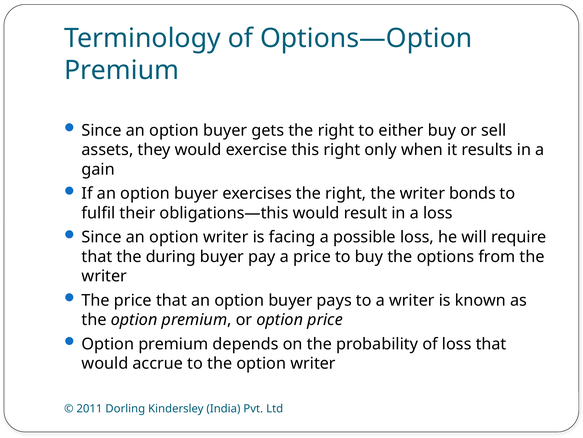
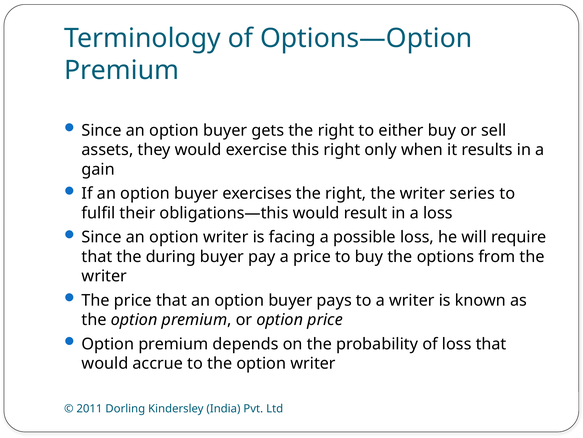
bonds: bonds -> series
